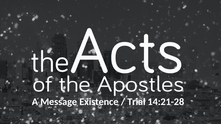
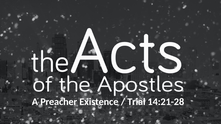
Message: Message -> Preacher
